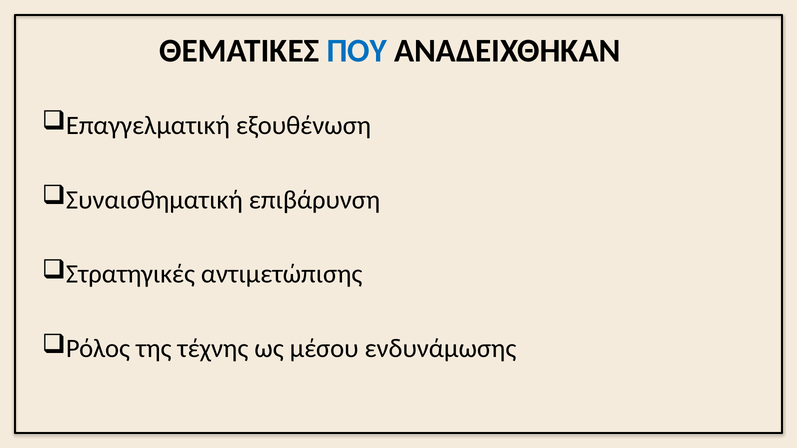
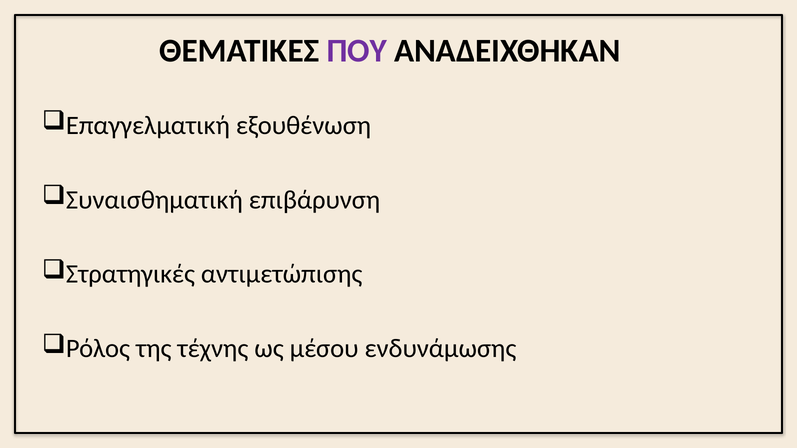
ΠΟΥ colour: blue -> purple
